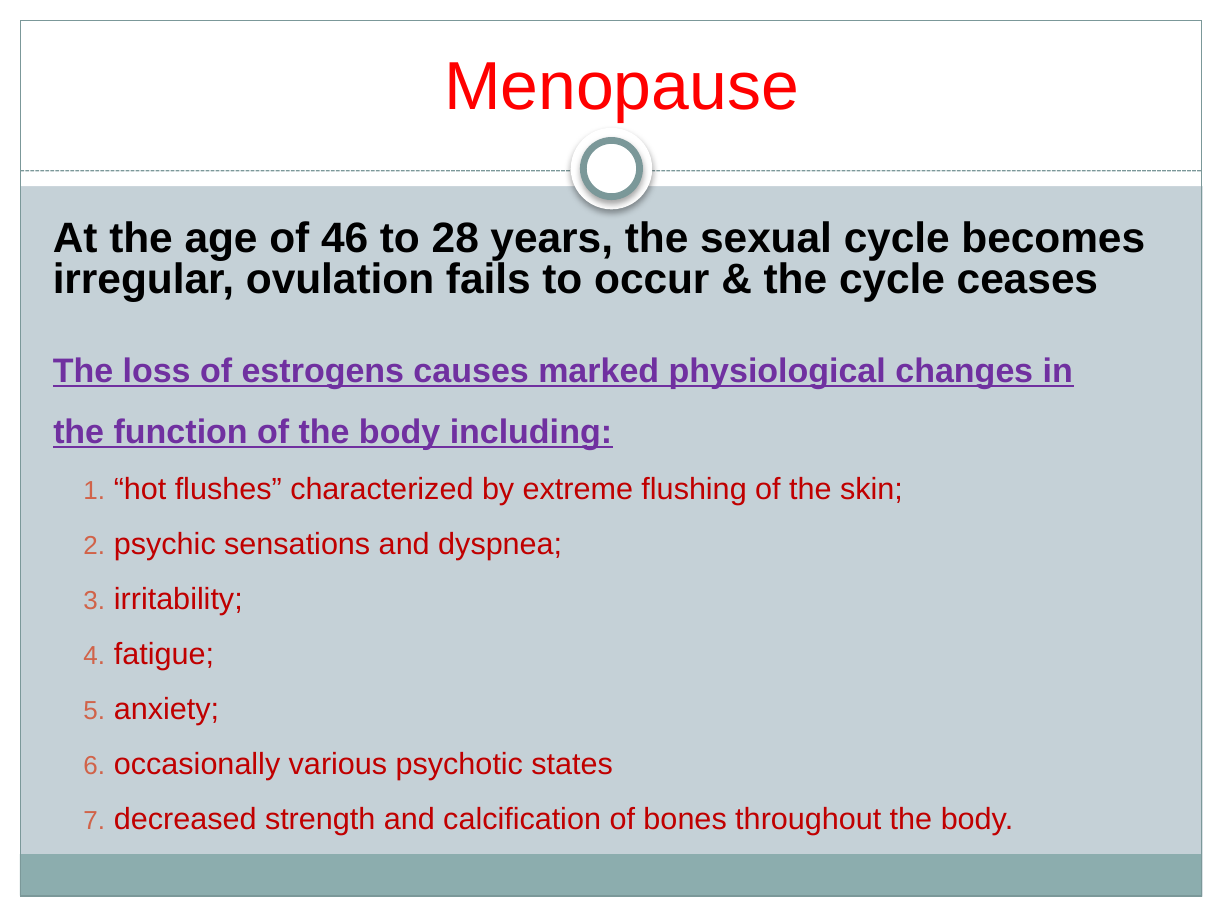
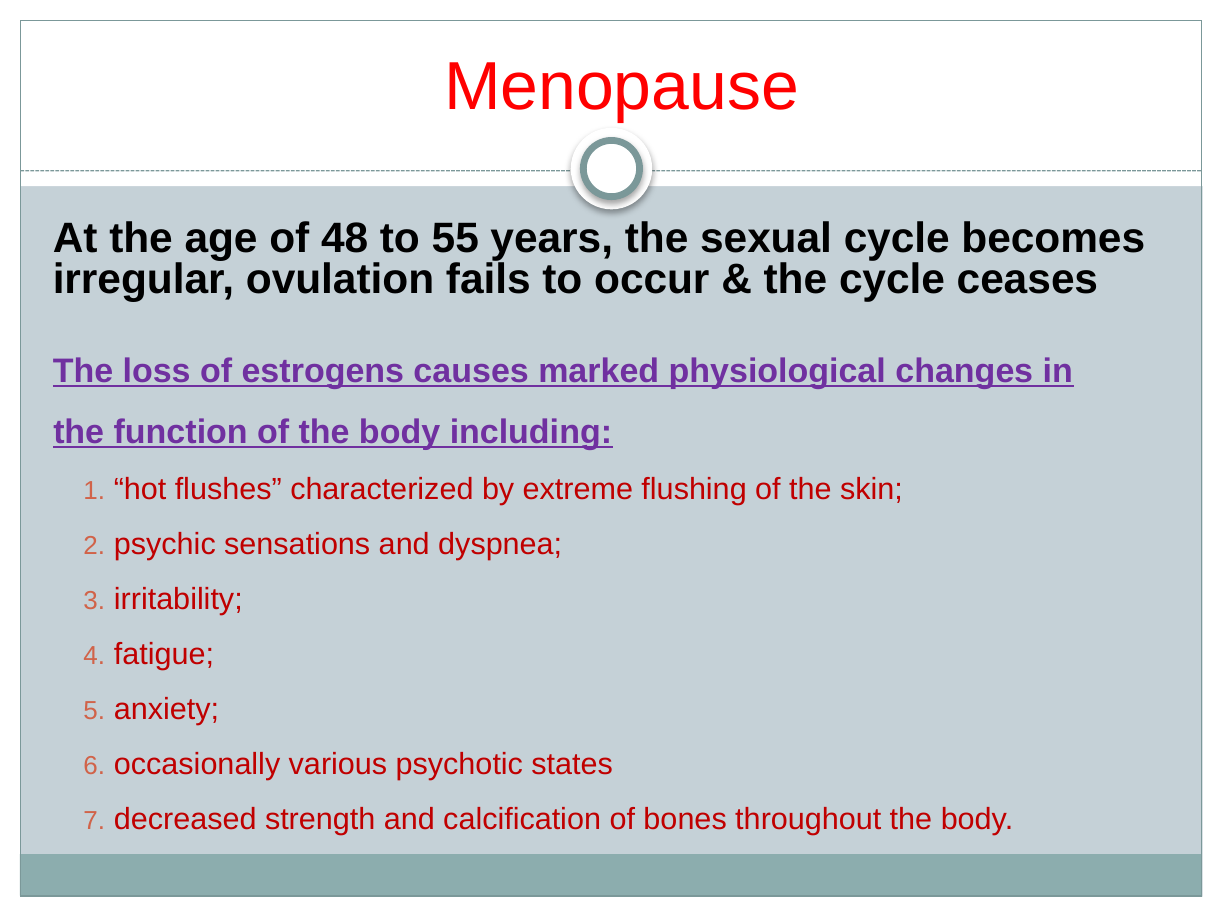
46: 46 -> 48
28: 28 -> 55
